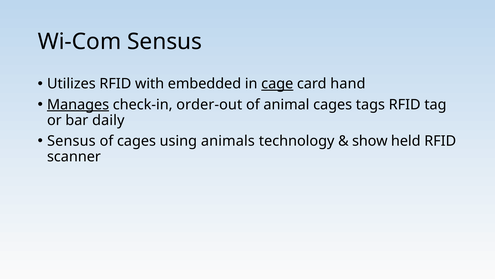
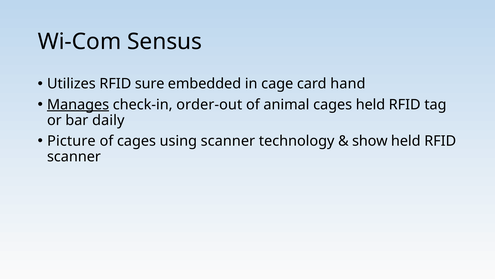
with: with -> sure
cage underline: present -> none
cages tags: tags -> held
Sensus at (71, 141): Sensus -> Picture
using animals: animals -> scanner
